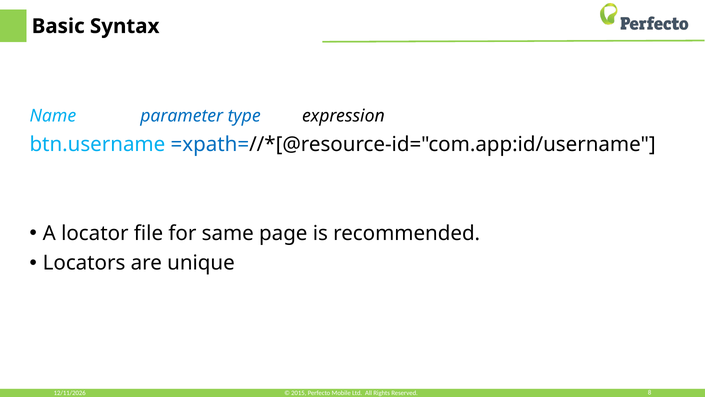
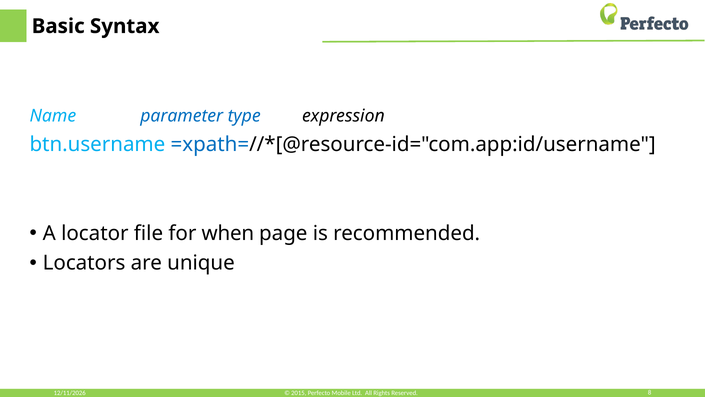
same: same -> when
